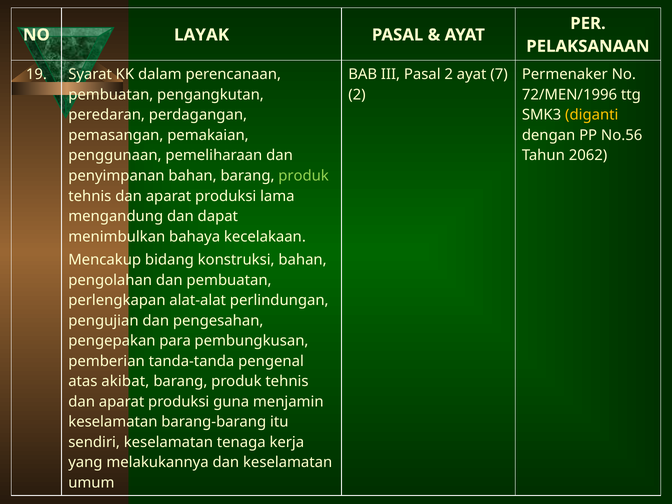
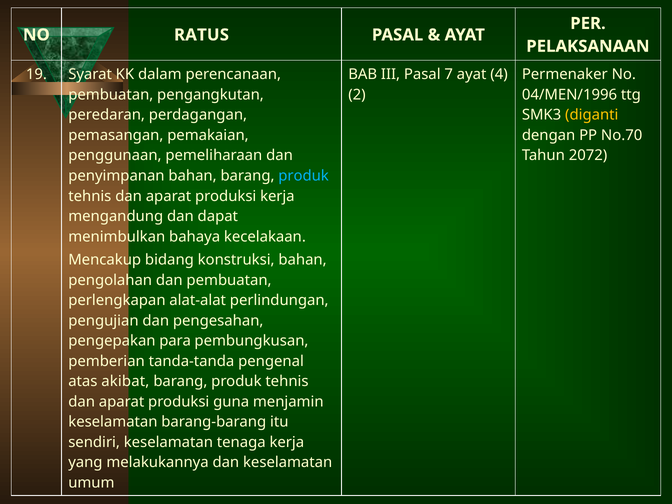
LAYAK: LAYAK -> RATUS
Pasal 2: 2 -> 7
7: 7 -> 4
72/MEN/1996: 72/MEN/1996 -> 04/MEN/1996
No.56: No.56 -> No.70
2062: 2062 -> 2072
produk at (304, 176) colour: light green -> light blue
produksi lama: lama -> kerja
